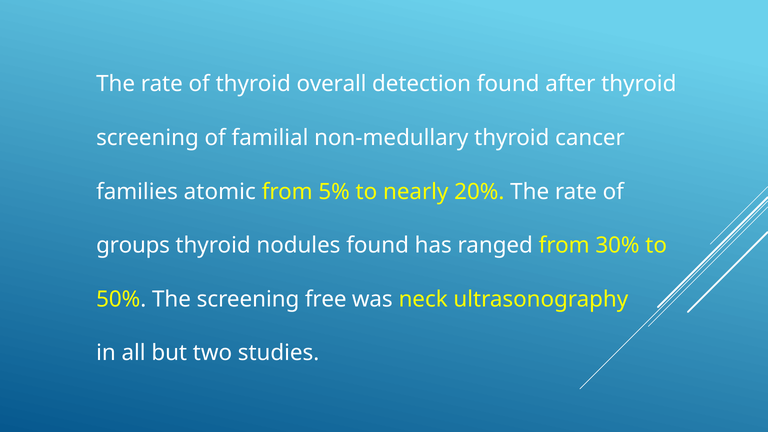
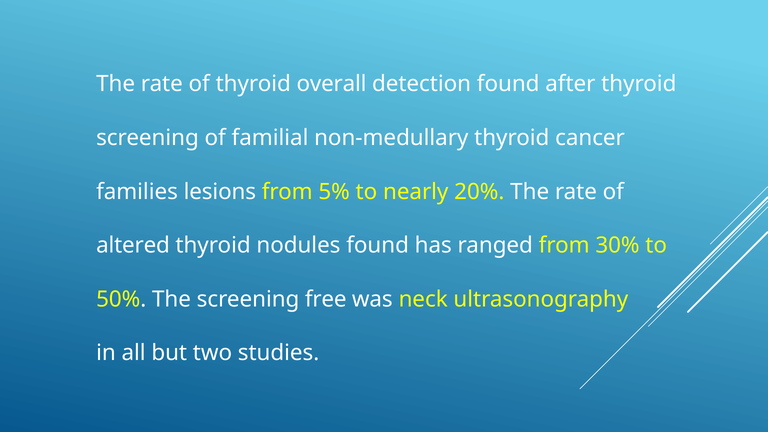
atomic: atomic -> lesions
groups: groups -> altered
